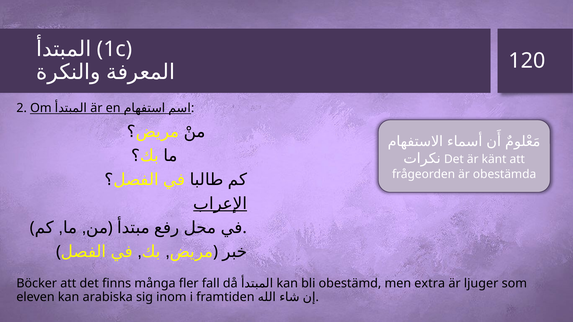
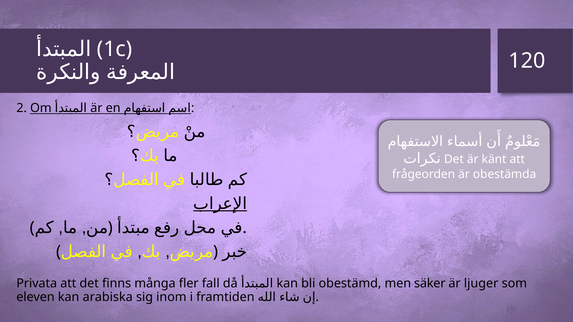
Böcker: Böcker -> Privata
extra: extra -> säker
